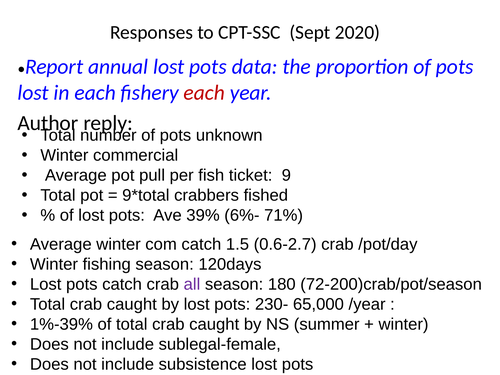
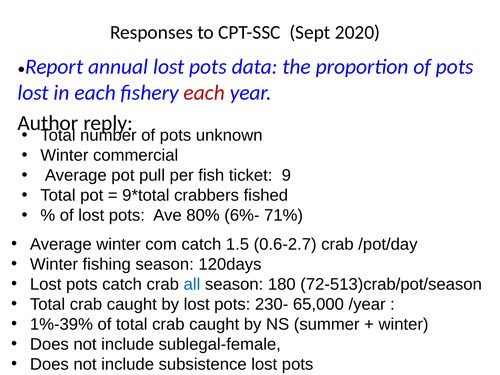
39%: 39% -> 80%
all colour: purple -> blue
72-200)crab/pot/season: 72-200)crab/pot/season -> 72-513)crab/pot/season
